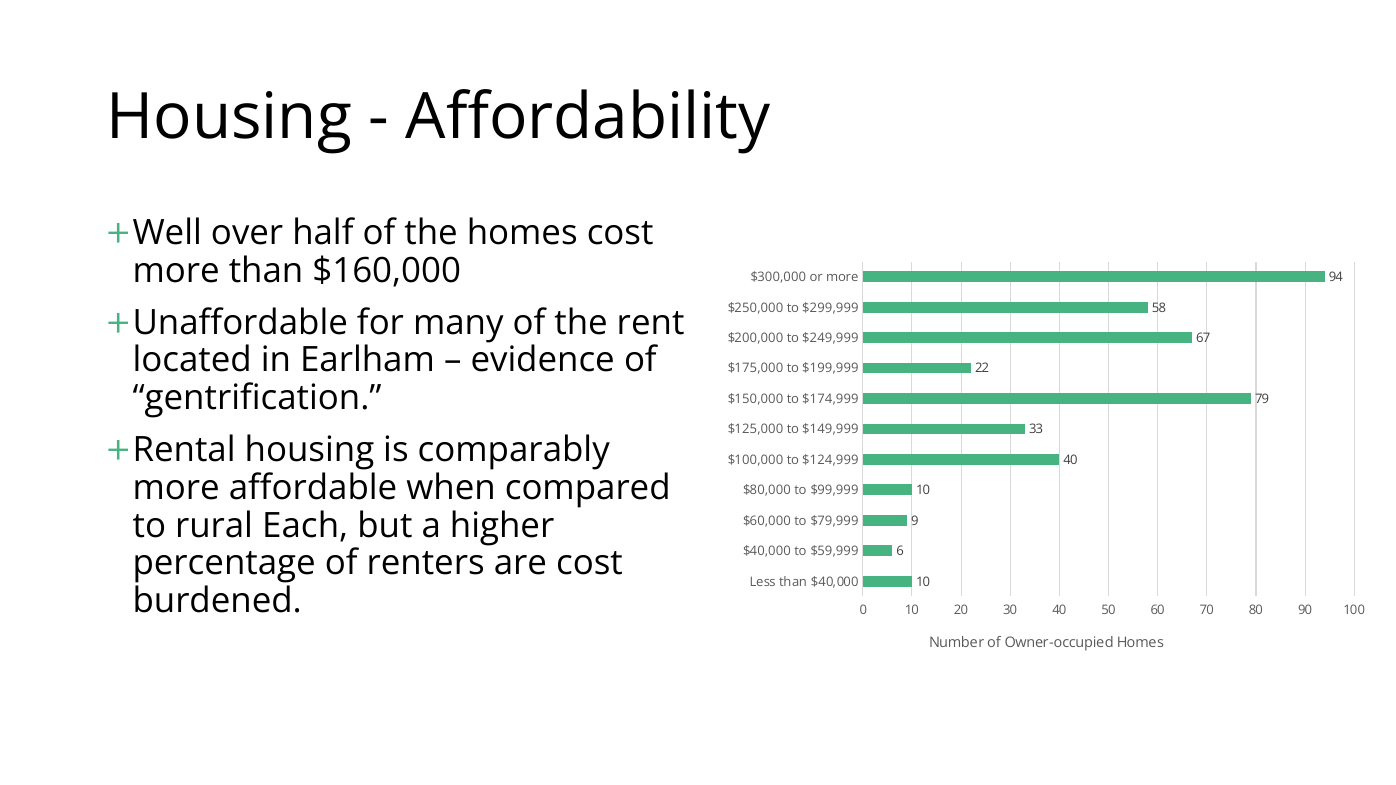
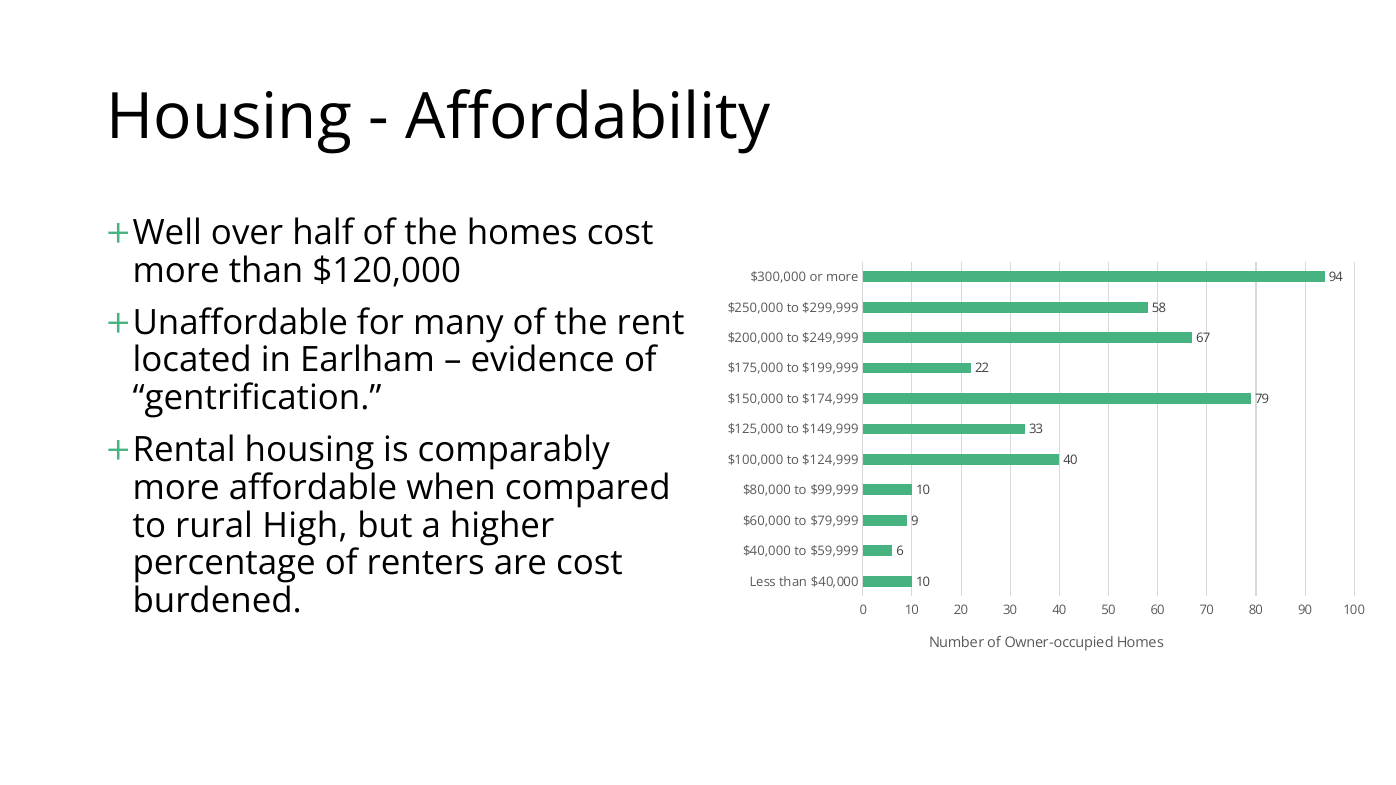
$160,000: $160,000 -> $120,000
Each: Each -> High
